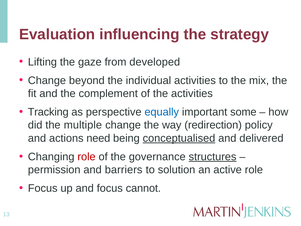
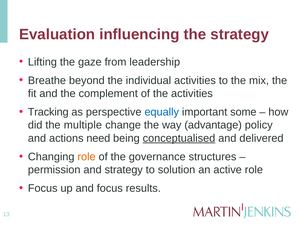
developed: developed -> leadership
Change at (47, 80): Change -> Breathe
redirection: redirection -> advantage
role at (87, 157) colour: red -> orange
structures underline: present -> none
and barriers: barriers -> strategy
cannot: cannot -> results
